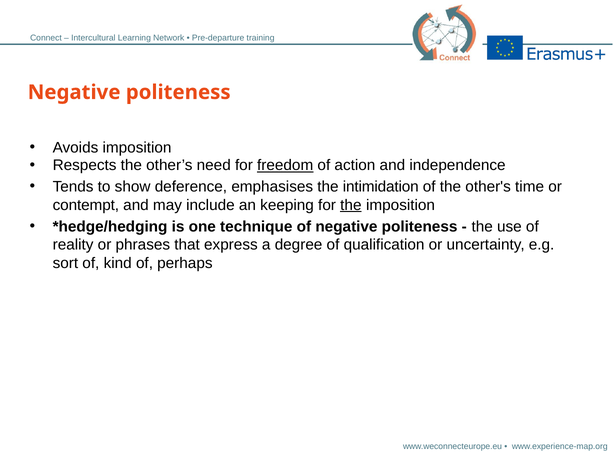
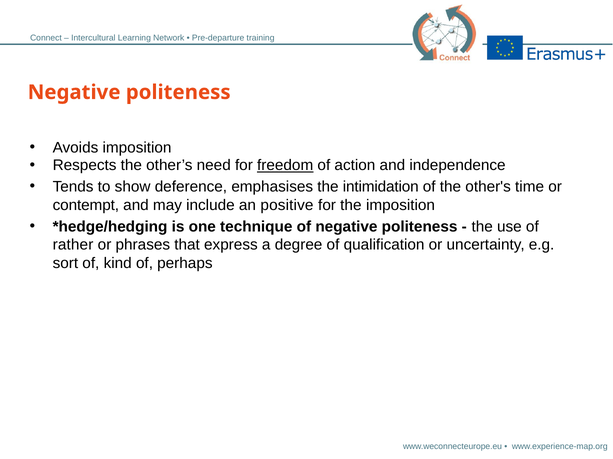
keeping: keeping -> positive
the at (351, 205) underline: present -> none
reality: reality -> rather
